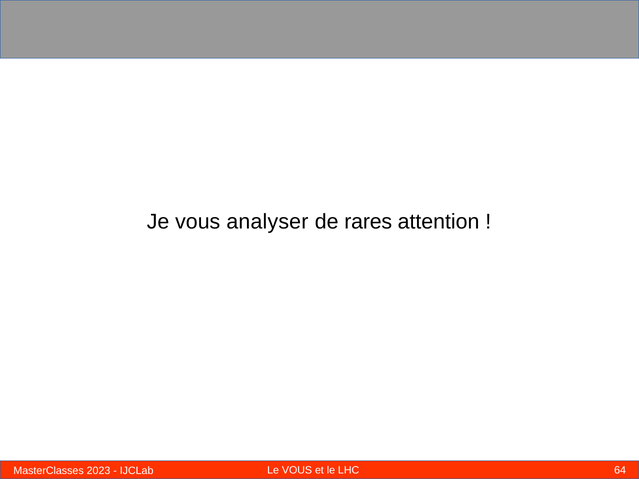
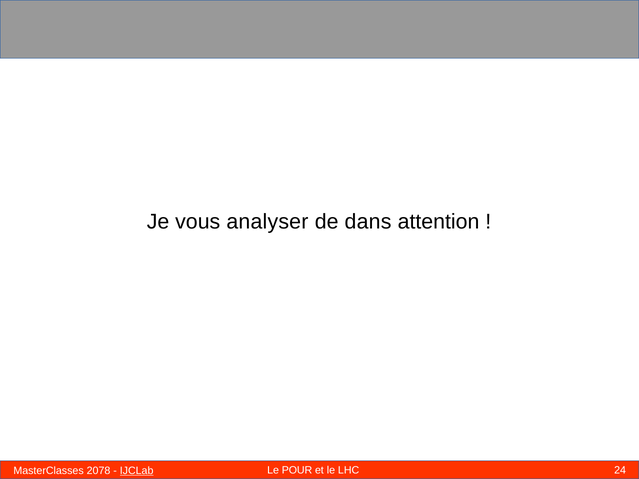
rares: rares -> dans
2023: 2023 -> 2078
IJCLab underline: none -> present
Le VOUS: VOUS -> POUR
64: 64 -> 24
